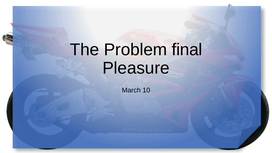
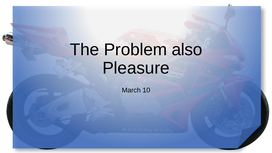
final: final -> also
